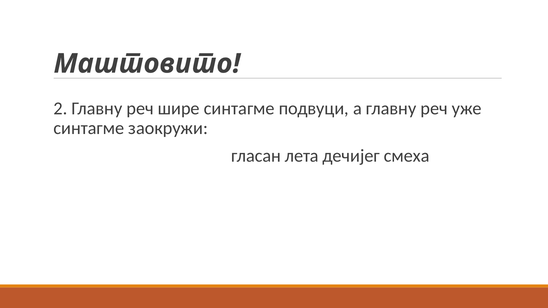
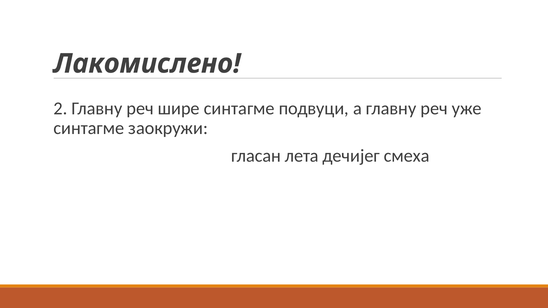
Маштовито: Маштовито -> Лакомислено
